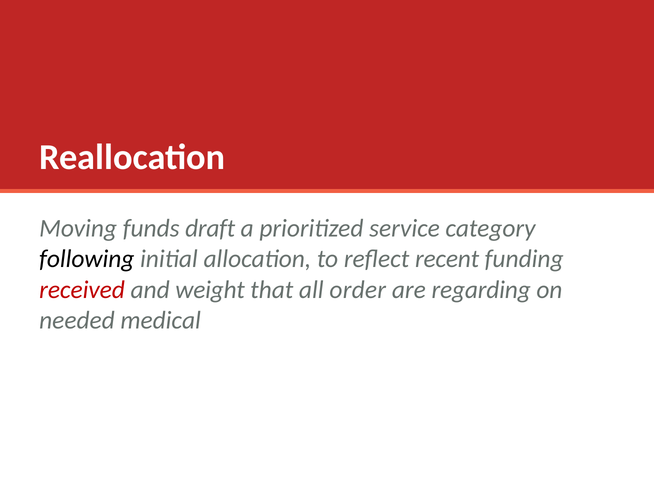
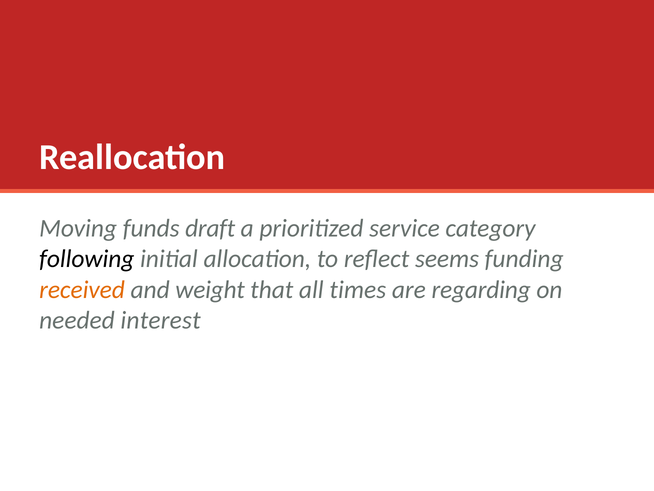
recent: recent -> seems
received colour: red -> orange
order: order -> times
medical: medical -> interest
